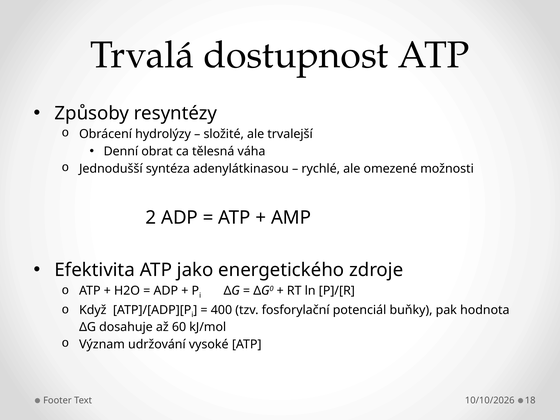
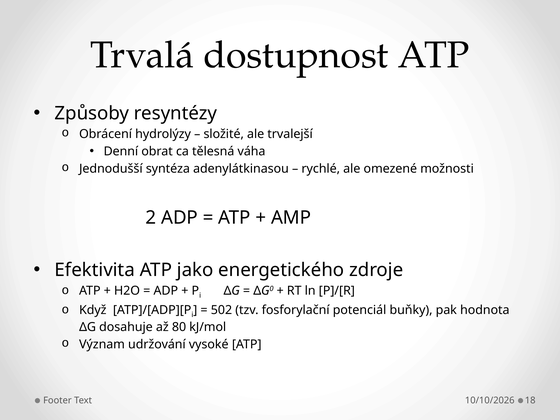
400: 400 -> 502
60: 60 -> 80
